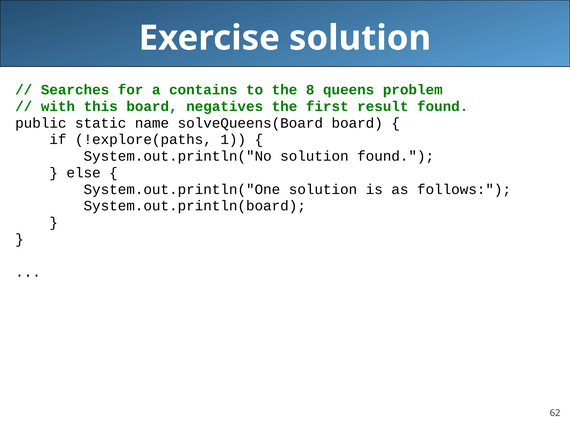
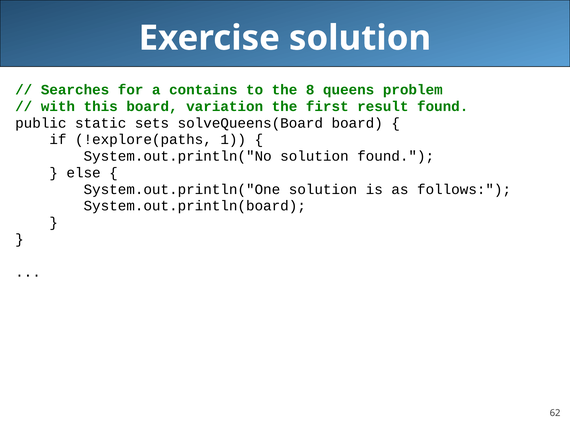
negatives: negatives -> variation
name: name -> sets
